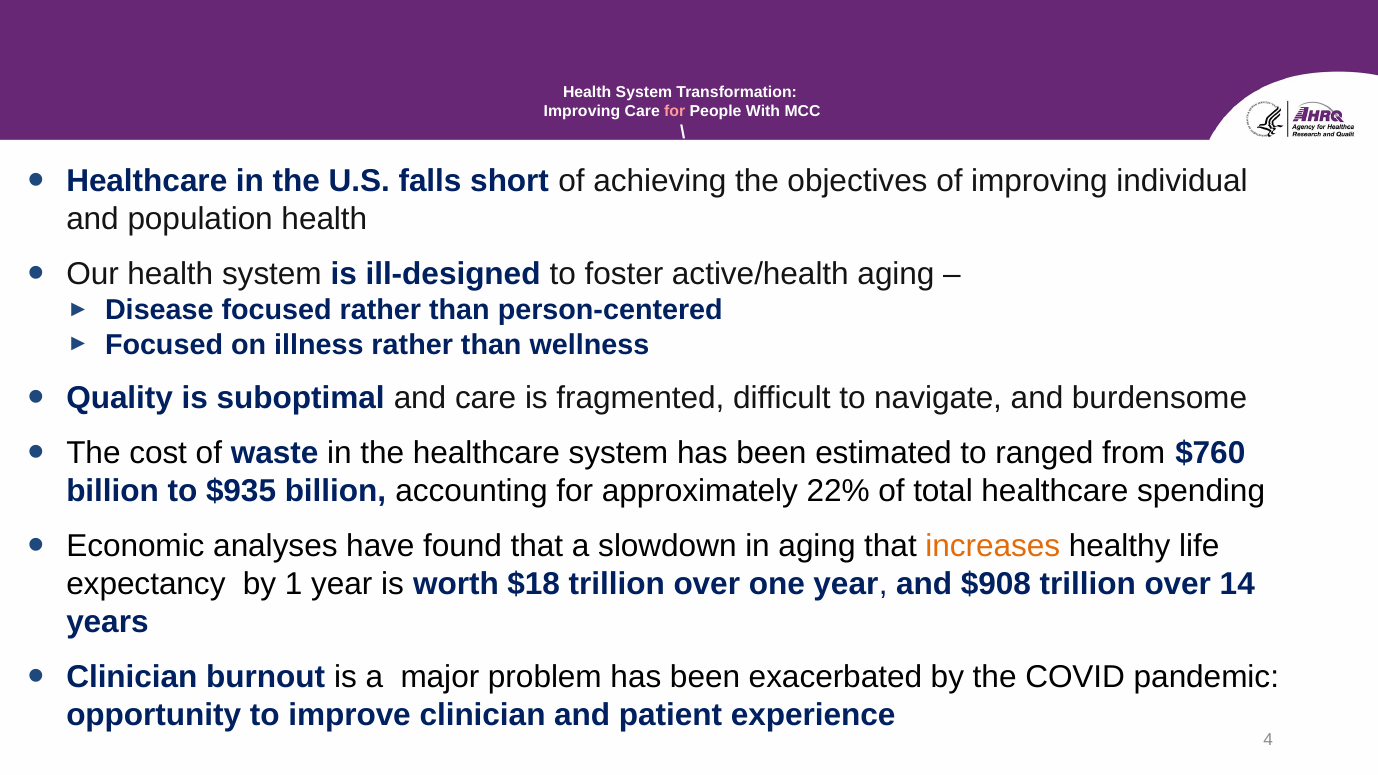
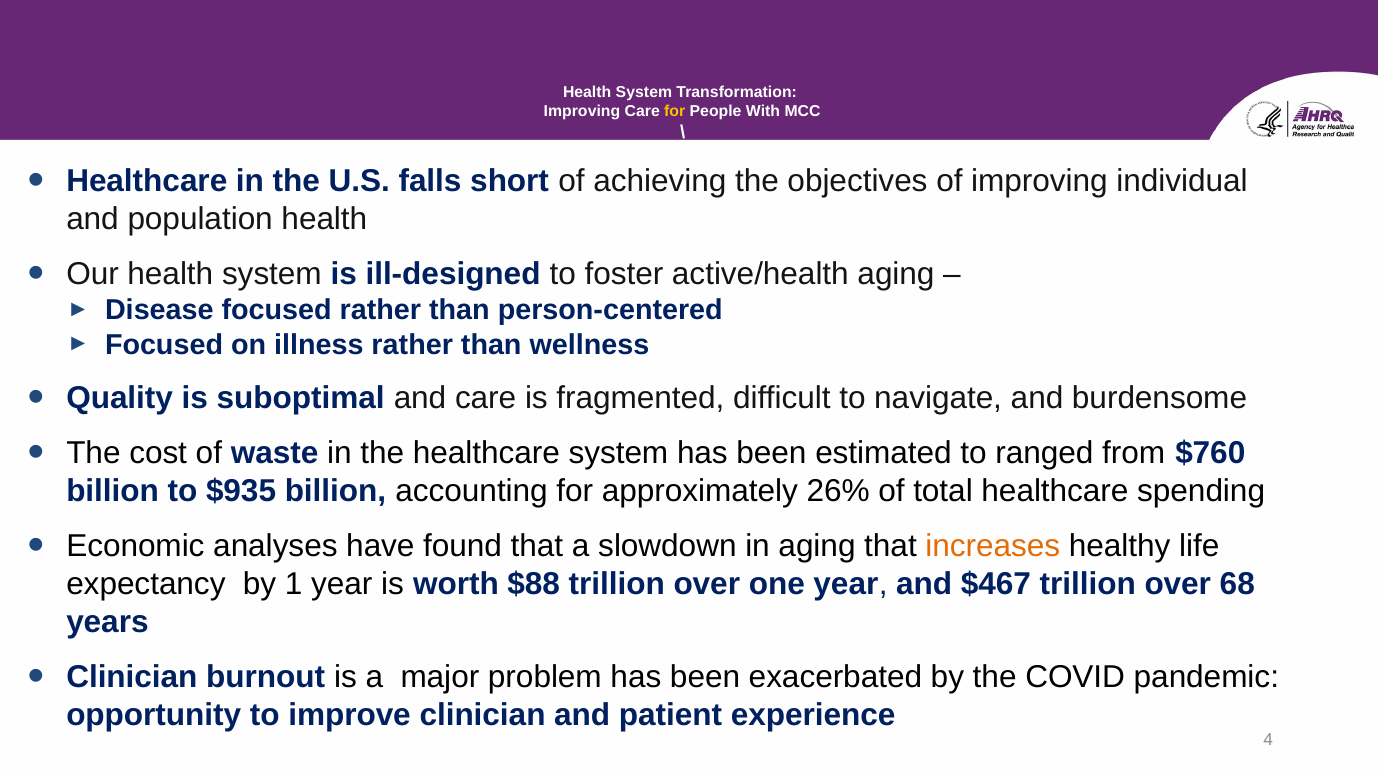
for at (675, 111) colour: pink -> yellow
22%: 22% -> 26%
$18: $18 -> $88
$908: $908 -> $467
14: 14 -> 68
